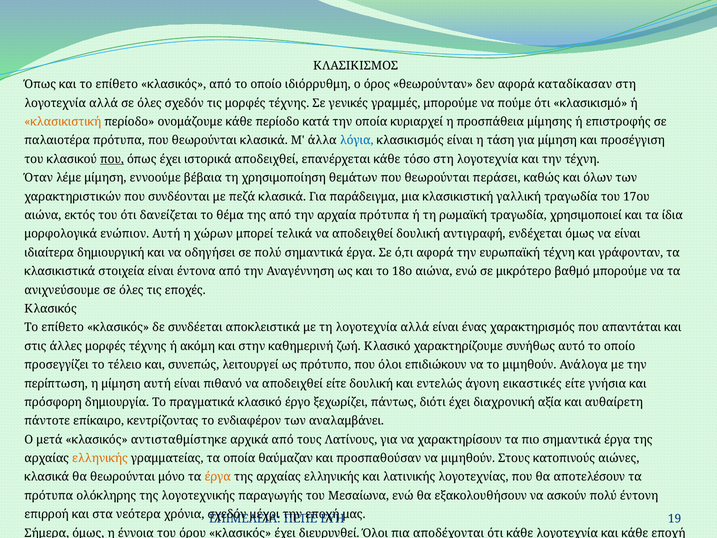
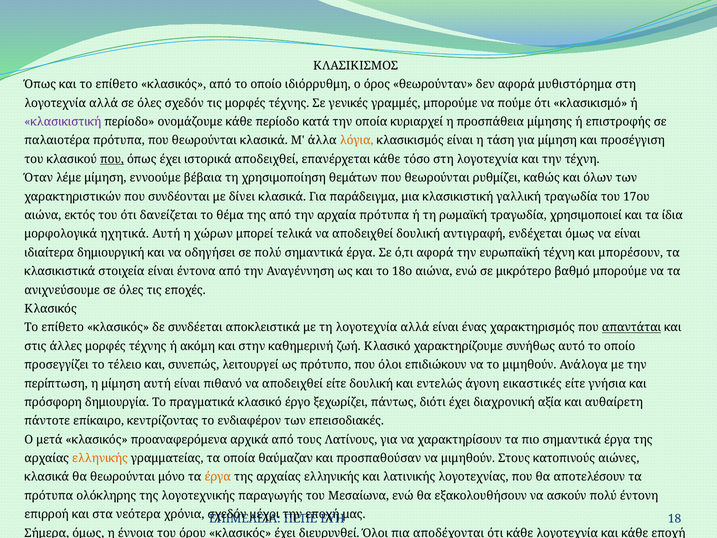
καταδίκασαν: καταδίκασαν -> μυθιστόρημα
κλασικιστική at (63, 122) colour: orange -> purple
λόγια colour: blue -> orange
περάσει: περάσει -> ρυθμίζει
πεζά: πεζά -> δίνει
ενώπιον: ενώπιον -> ηχητικά
γράφονταν: γράφονταν -> μπορέσουν
απαντάται underline: none -> present
αναλαμβάνει: αναλαμβάνει -> επεισοδιακές
αντισταθμίστηκε: αντισταθμίστηκε -> προαναφερόμενα
19: 19 -> 18
